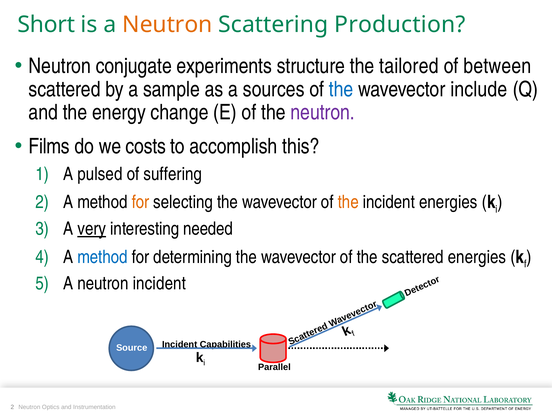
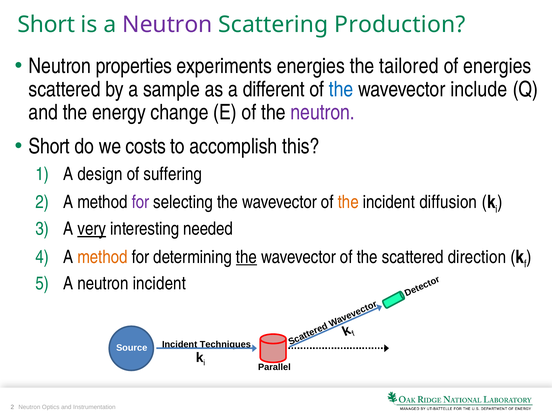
Neutron at (167, 25) colour: orange -> purple
conjugate: conjugate -> properties
experiments structure: structure -> energies
of between: between -> energies
sources: sources -> different
Films at (49, 146): Films -> Short
pulsed: pulsed -> design
for at (140, 202) colour: orange -> purple
incident energies: energies -> diffusion
method at (102, 257) colour: blue -> orange
the at (246, 257) underline: none -> present
scattered energies: energies -> direction
Capabilities: Capabilities -> Techniques
